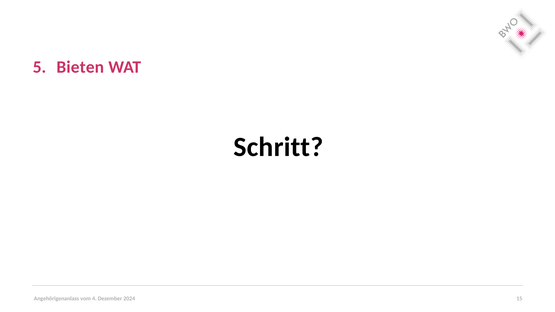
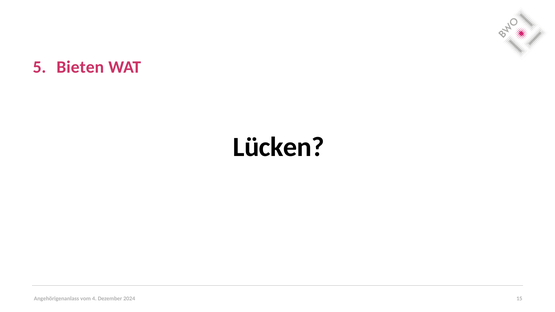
Schritt: Schritt -> Lücken
